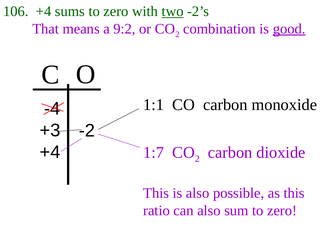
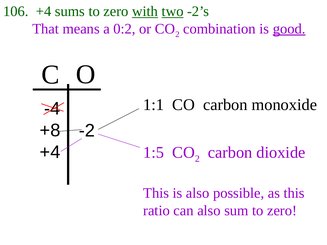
with underline: none -> present
9:2: 9:2 -> 0:2
+3: +3 -> +8
1:7: 1:7 -> 1:5
